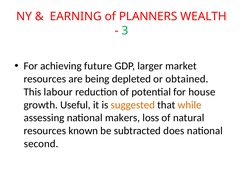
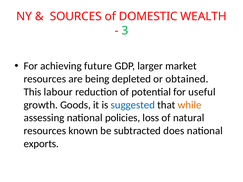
EARNING: EARNING -> SOURCES
PLANNERS: PLANNERS -> DOMESTIC
house: house -> useful
Useful: Useful -> Goods
suggested colour: orange -> blue
makers: makers -> policies
second: second -> exports
